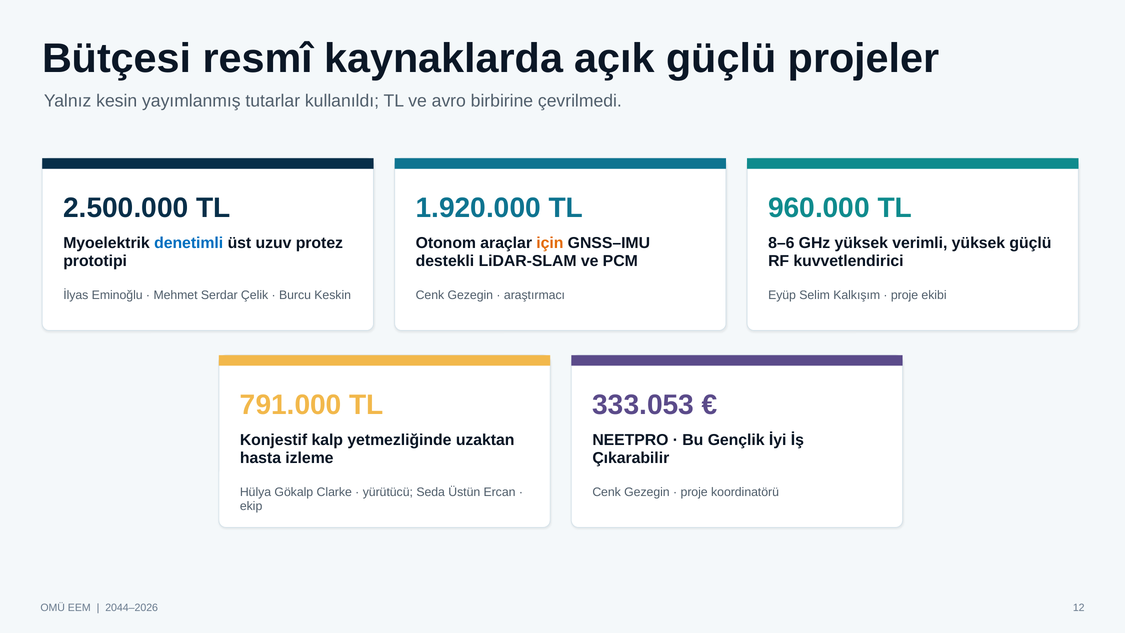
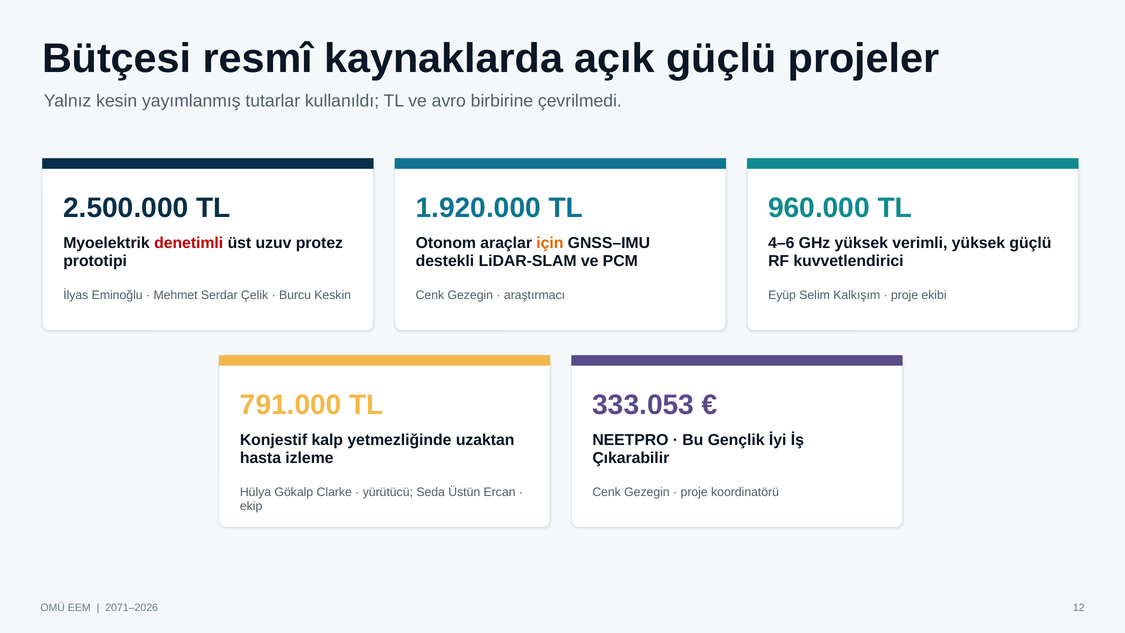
denetimli colour: blue -> red
8–6: 8–6 -> 4–6
2044–2026: 2044–2026 -> 2071–2026
